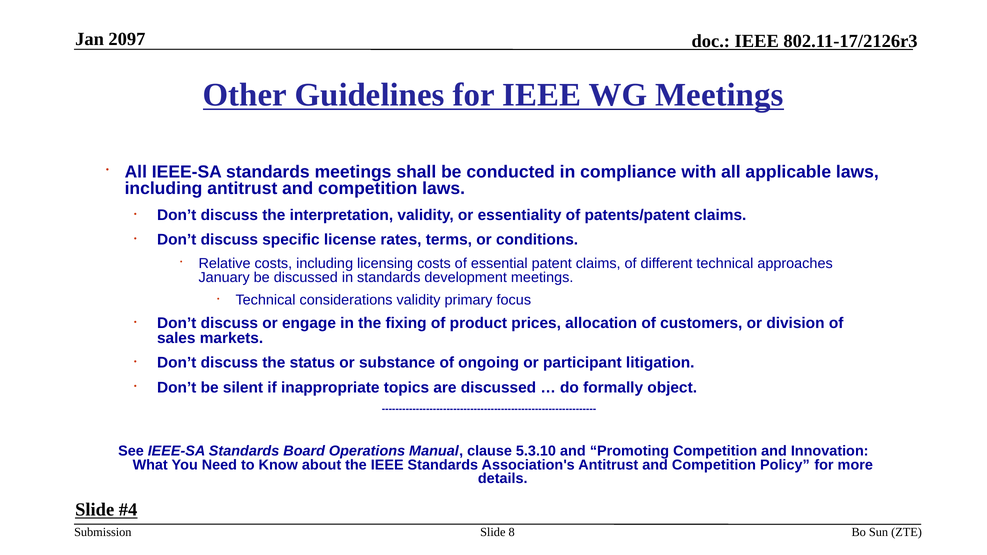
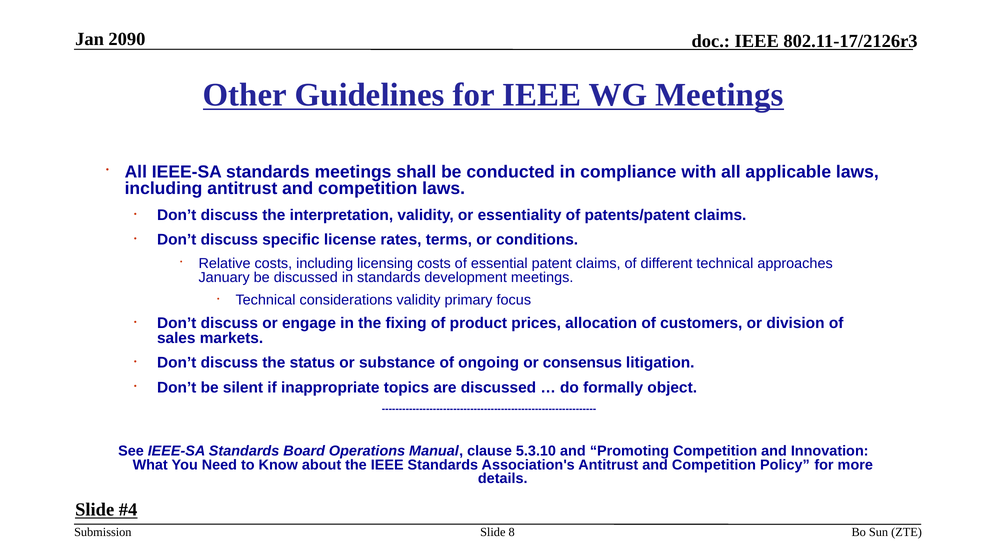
2097: 2097 -> 2090
participant: participant -> consensus
